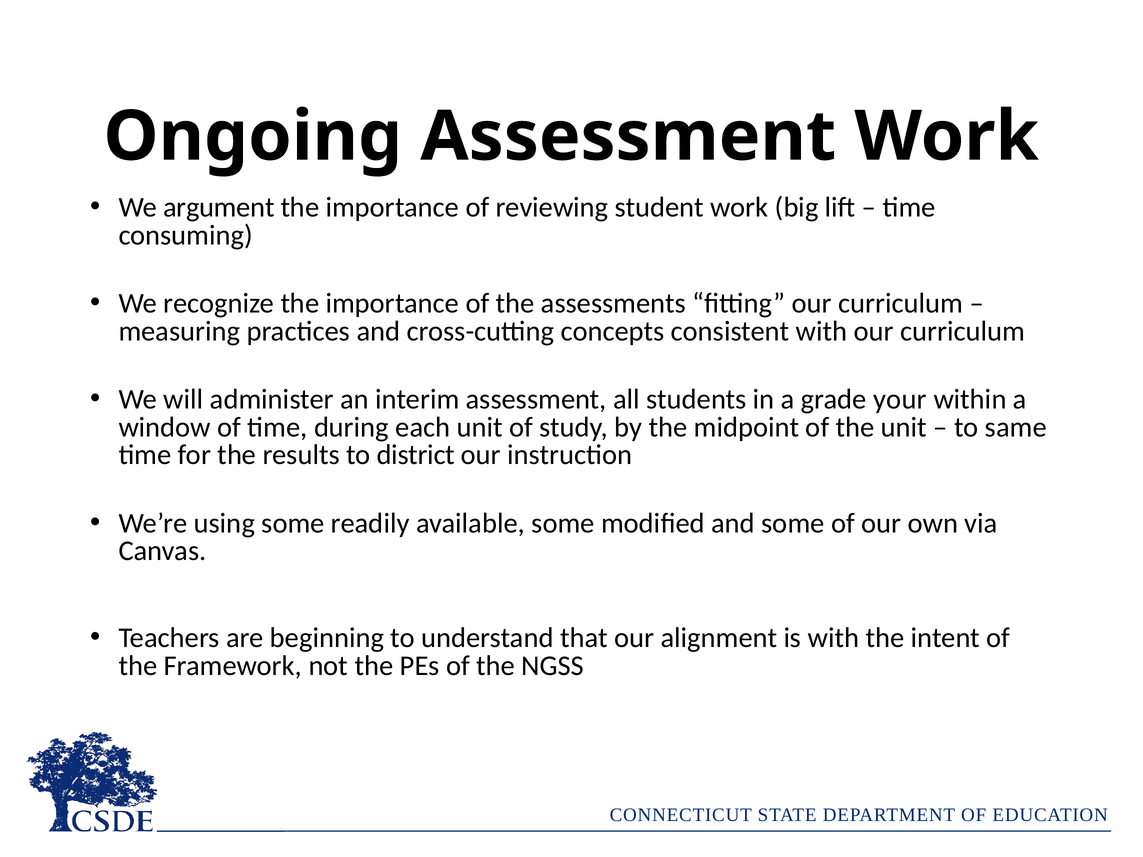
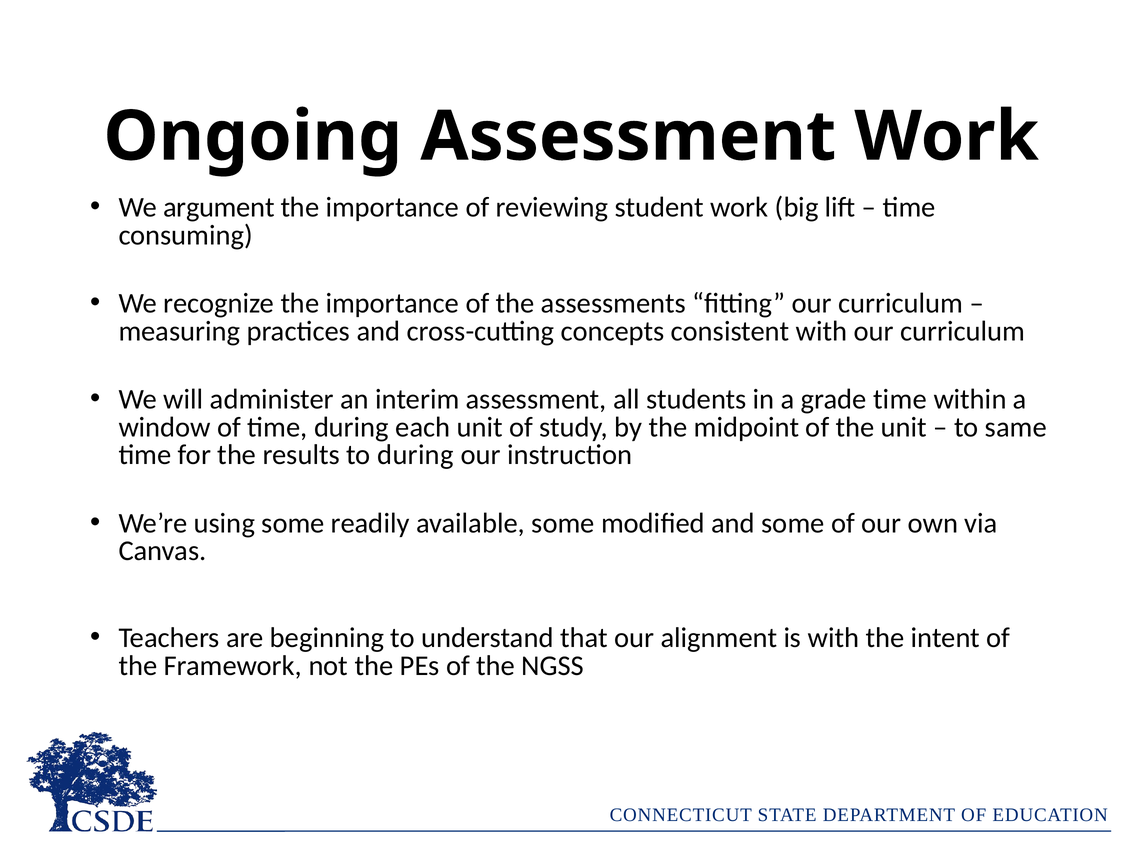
grade your: your -> time
to district: district -> during
